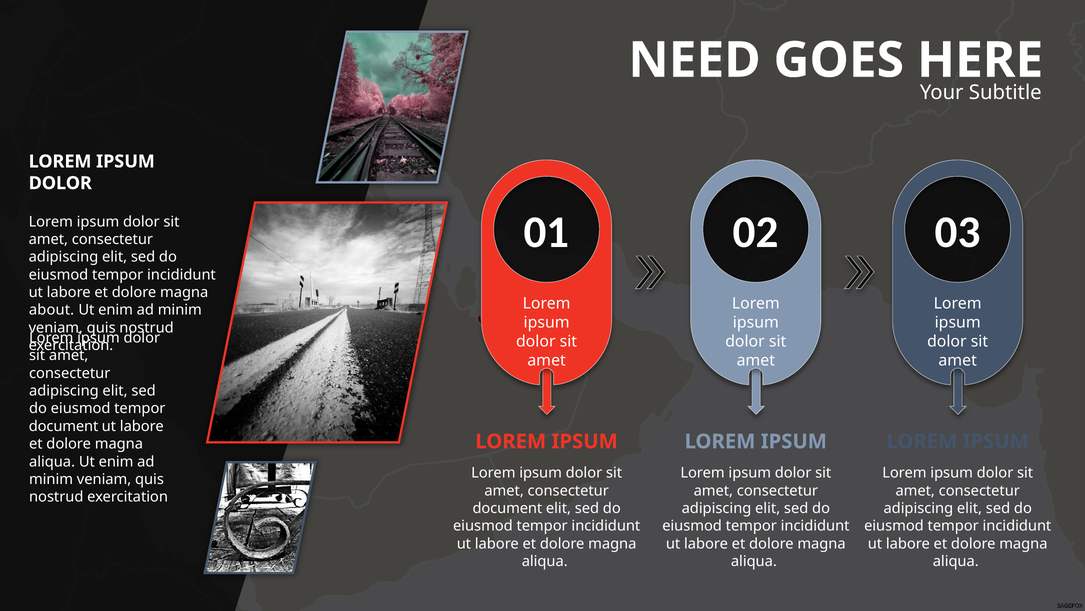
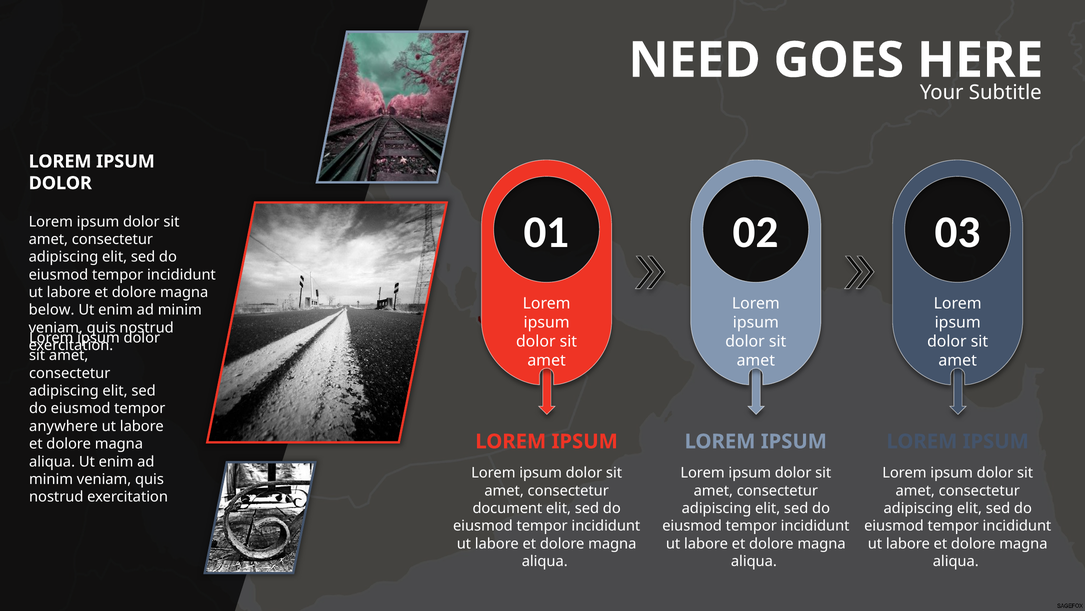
about: about -> below
document at (64, 426): document -> anywhere
